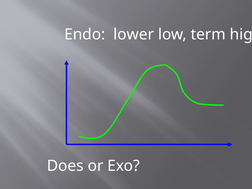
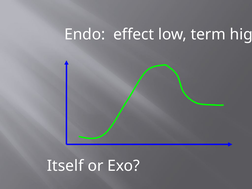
lower: lower -> effect
Does: Does -> Itself
